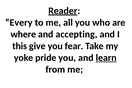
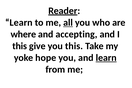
Every at (19, 23): Every -> Learn
all underline: none -> present
you fear: fear -> this
pride: pride -> hope
